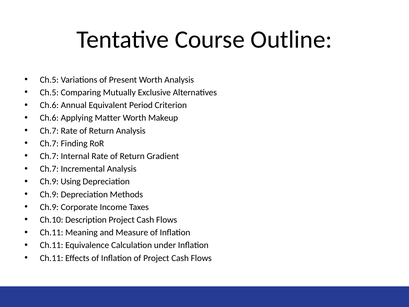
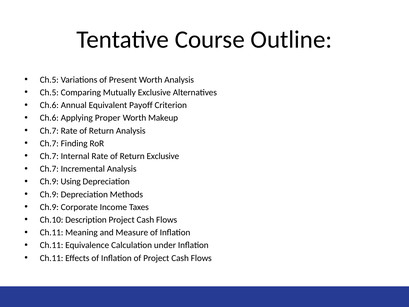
Period: Period -> Payoff
Matter: Matter -> Proper
Return Gradient: Gradient -> Exclusive
